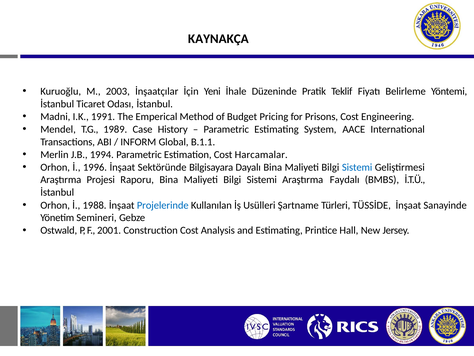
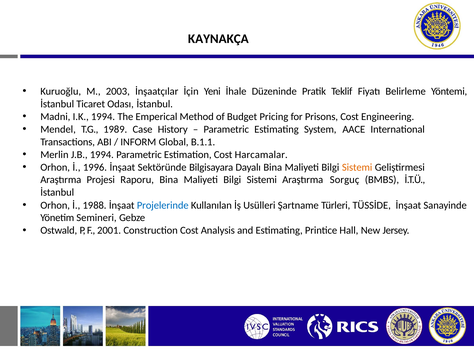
I.K 1991: 1991 -> 1994
Sistemi at (357, 167) colour: blue -> orange
Faydalı: Faydalı -> Sorguç
